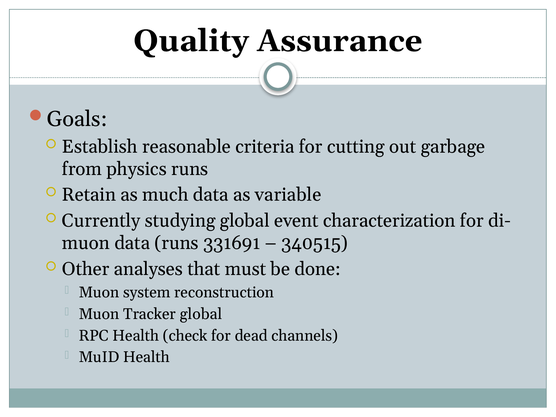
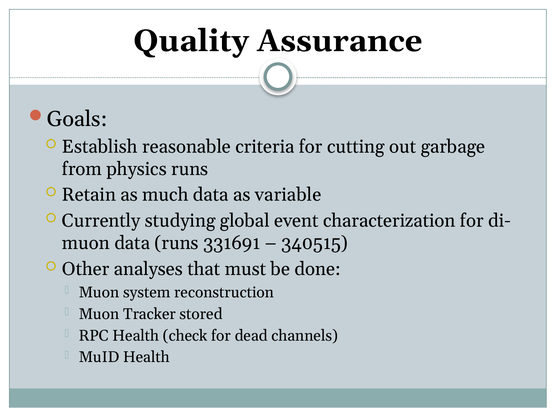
Tracker global: global -> stored
